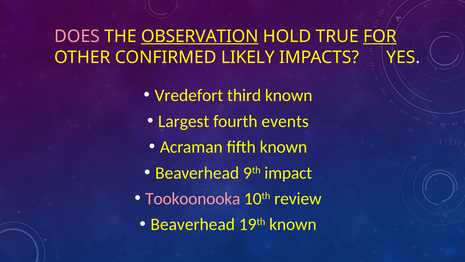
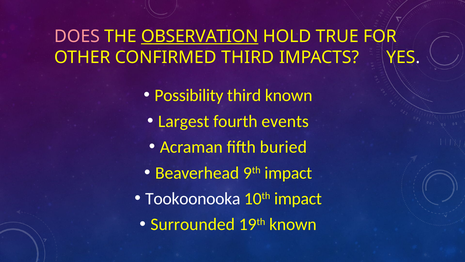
FOR underline: present -> none
CONFIRMED LIKELY: LIKELY -> THIRD
Vredefort: Vredefort -> Possibility
fifth known: known -> buried
Tookoonooka colour: pink -> white
10th review: review -> impact
Beaverhead at (193, 224): Beaverhead -> Surrounded
